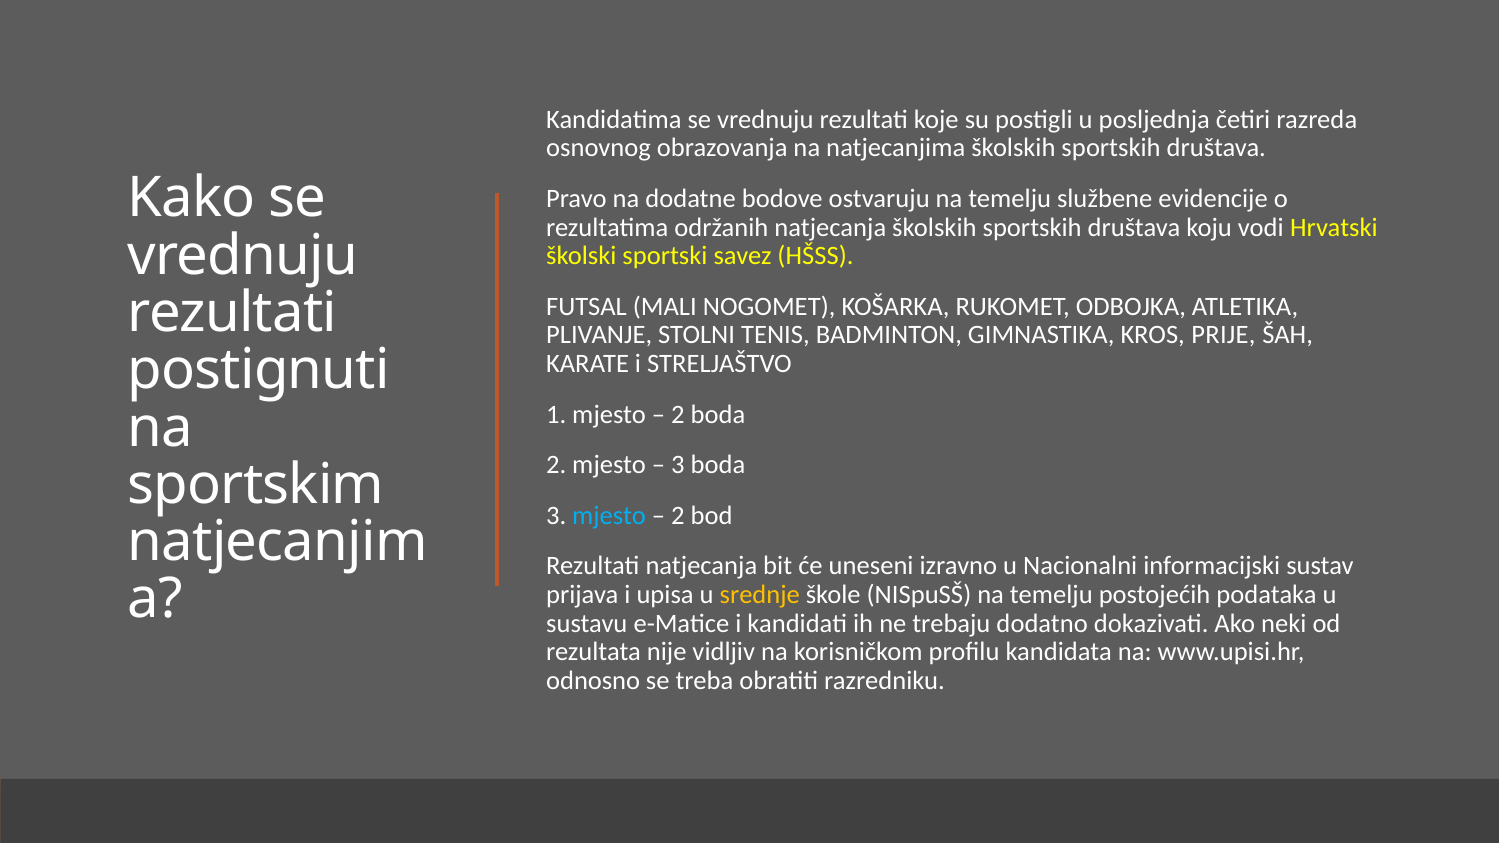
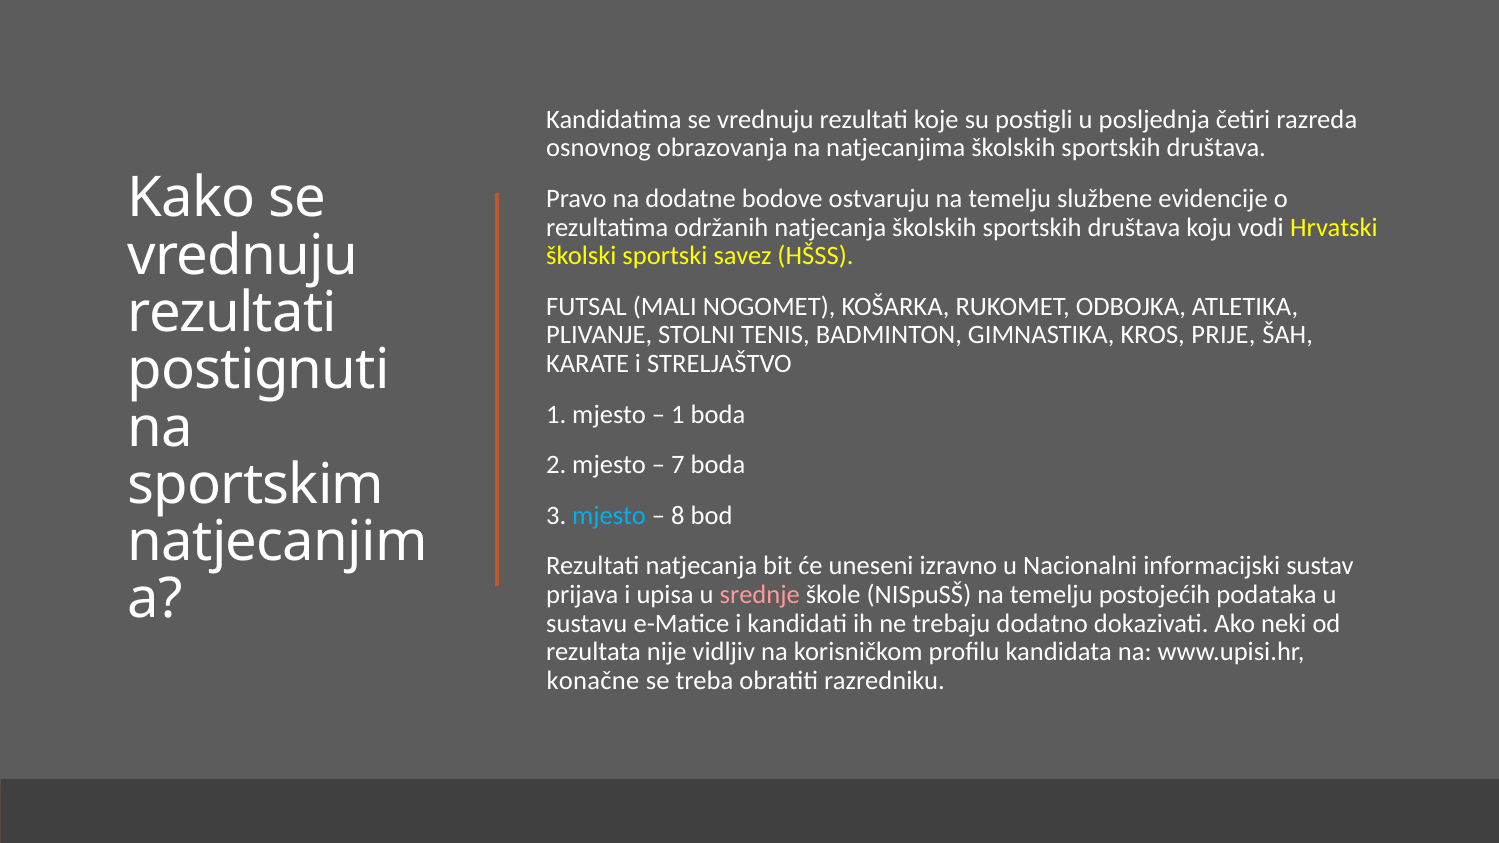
2 at (678, 414): 2 -> 1
3 at (678, 465): 3 -> 7
2 at (678, 516): 2 -> 8
srednje colour: yellow -> pink
odnosno: odnosno -> konačne
